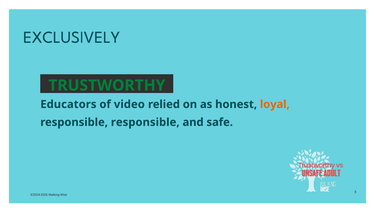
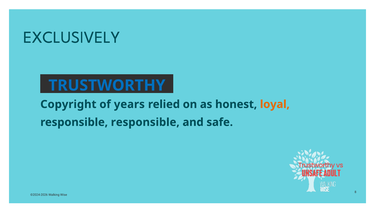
TRUSTWORTHY colour: green -> blue
Educators: Educators -> Copyright
video: video -> years
